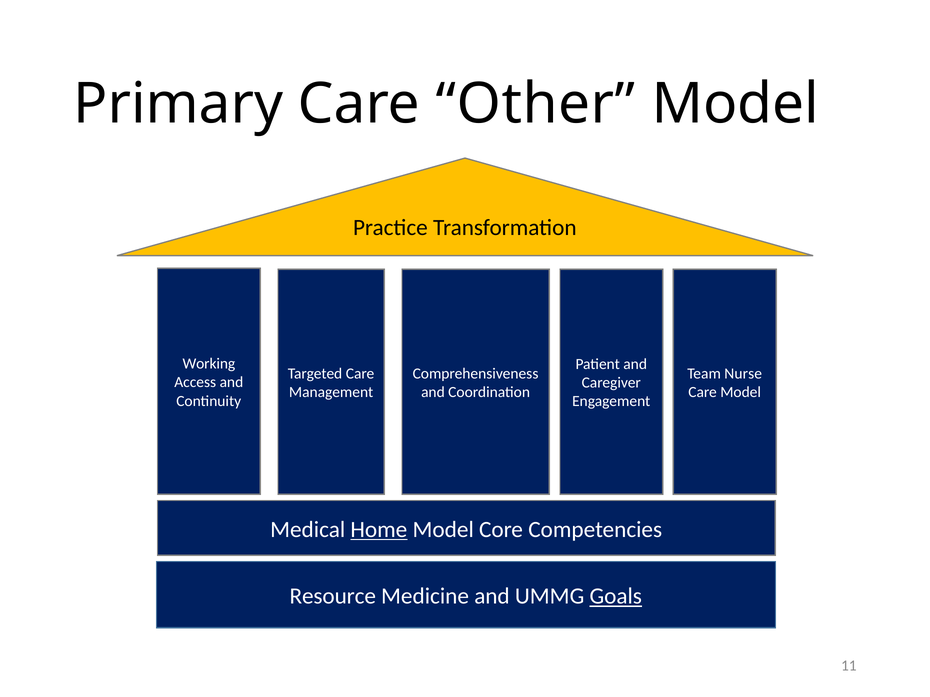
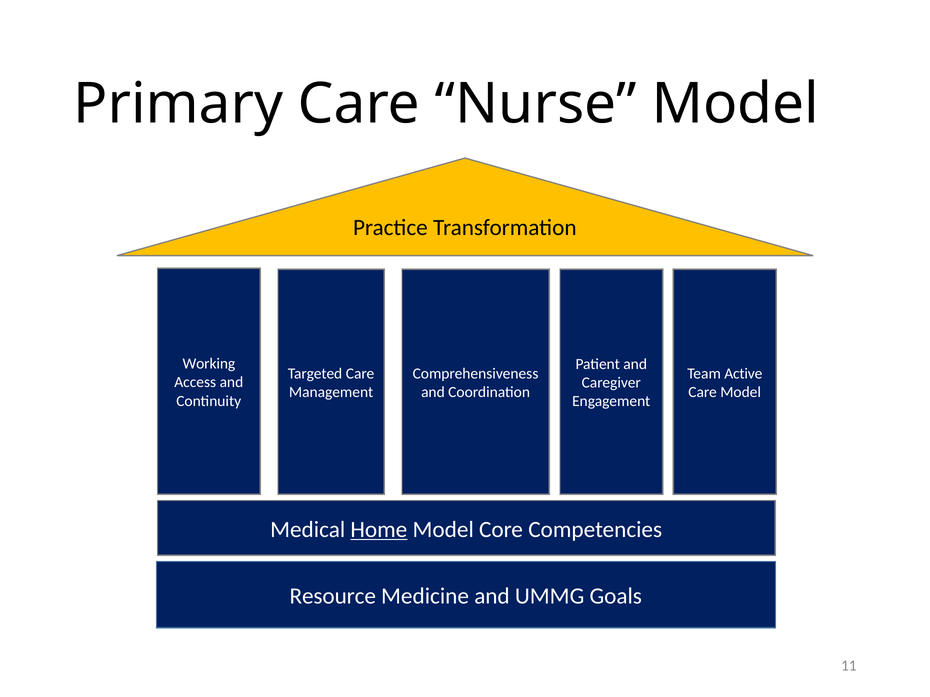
Other: Other -> Nurse
Nurse: Nurse -> Active
Goals underline: present -> none
